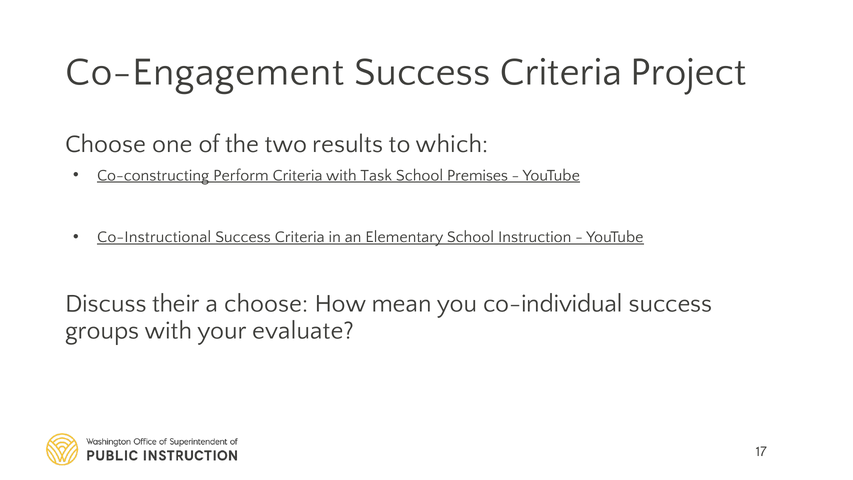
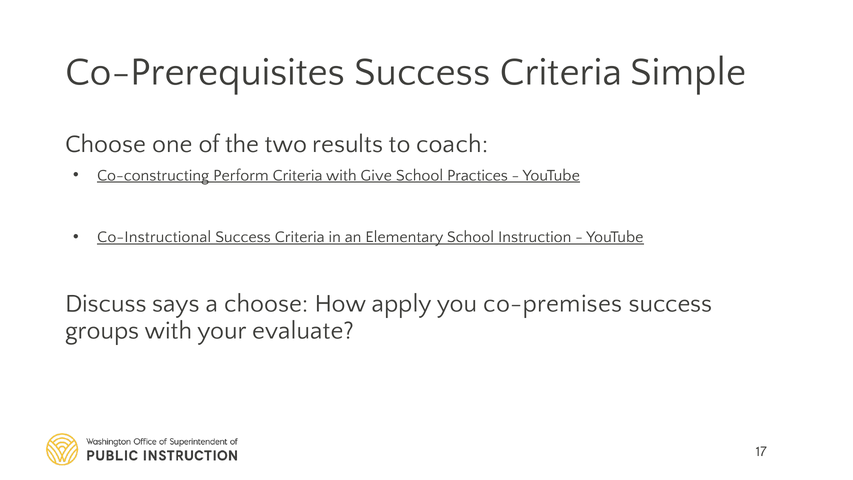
Co-Engagement: Co-Engagement -> Co-Prerequisites
Project: Project -> Simple
which: which -> coach
Task: Task -> Give
Premises: Premises -> Practices
their: their -> says
mean: mean -> apply
co-individual: co-individual -> co-premises
